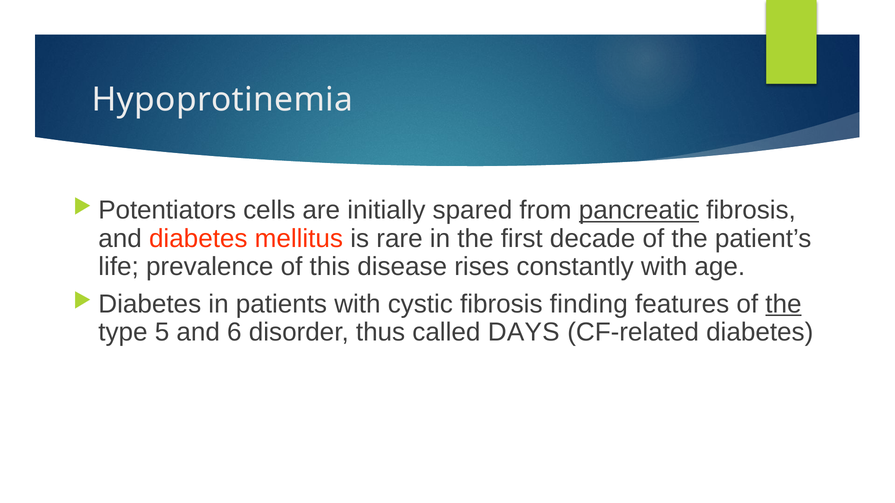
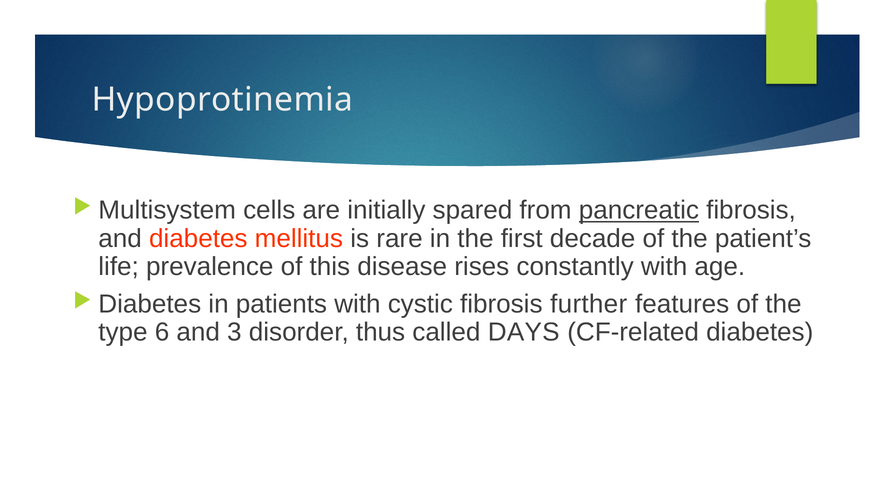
Potentiators: Potentiators -> Multisystem
finding: finding -> further
the at (783, 304) underline: present -> none
5: 5 -> 6
6: 6 -> 3
